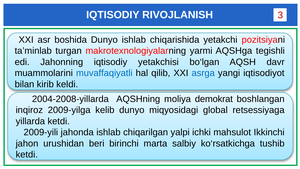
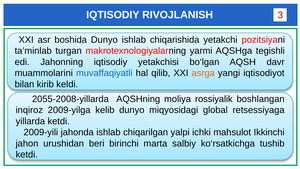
asrga colour: blue -> orange
2004-2008-yillarda: 2004-2008-yillarda -> 2055-2008-yillarda
demokrat: demokrat -> rossiyalik
